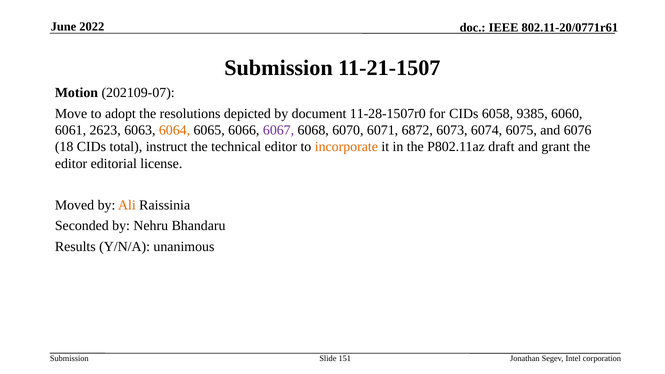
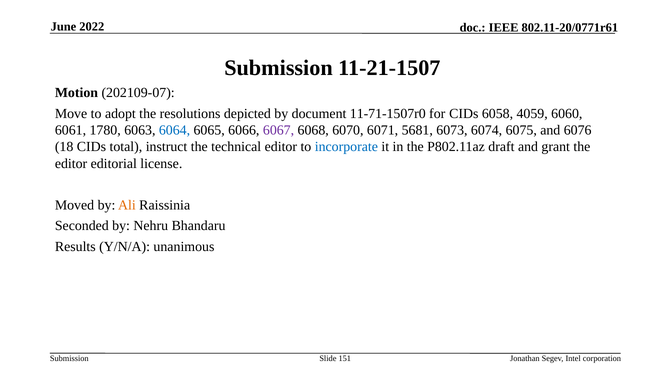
11-28-1507r0: 11-28-1507r0 -> 11-71-1507r0
9385: 9385 -> 4059
2623: 2623 -> 1780
6064 colour: orange -> blue
6872: 6872 -> 5681
incorporate colour: orange -> blue
